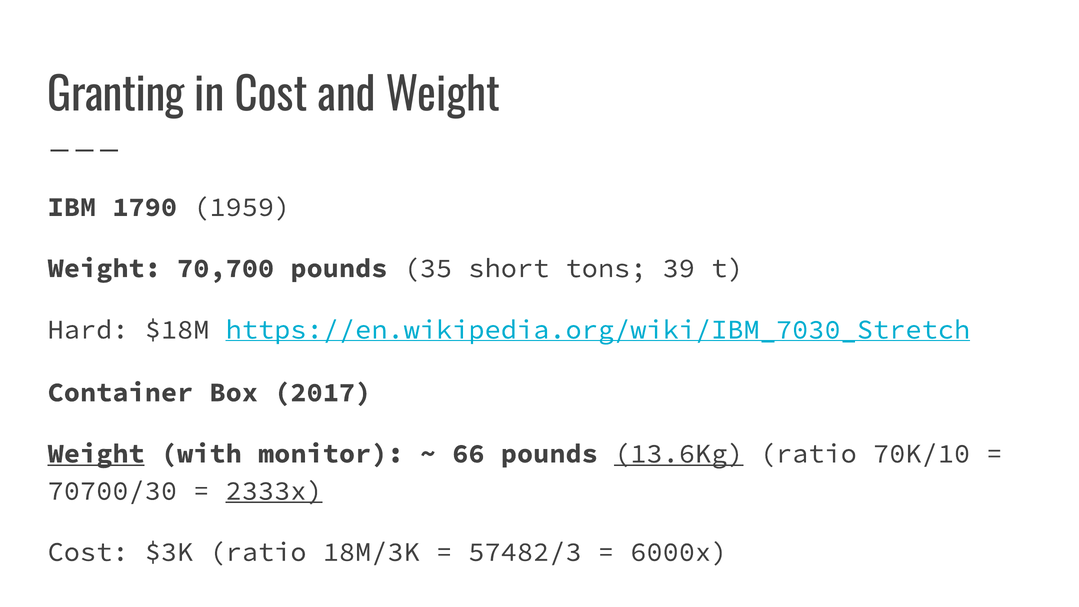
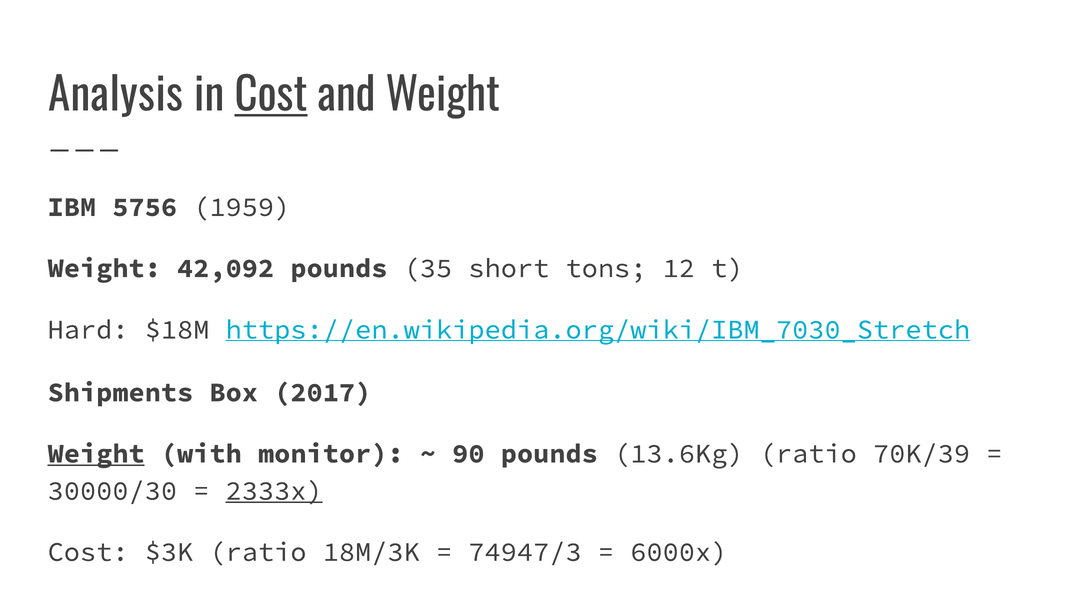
Granting: Granting -> Analysis
Cost at (271, 96) underline: none -> present
1790: 1790 -> 5756
70,700: 70,700 -> 42,092
39: 39 -> 12
Container: Container -> Shipments
66: 66 -> 90
13.6Kg underline: present -> none
70K/10: 70K/10 -> 70K/39
70700/30: 70700/30 -> 30000/30
57482/3: 57482/3 -> 74947/3
